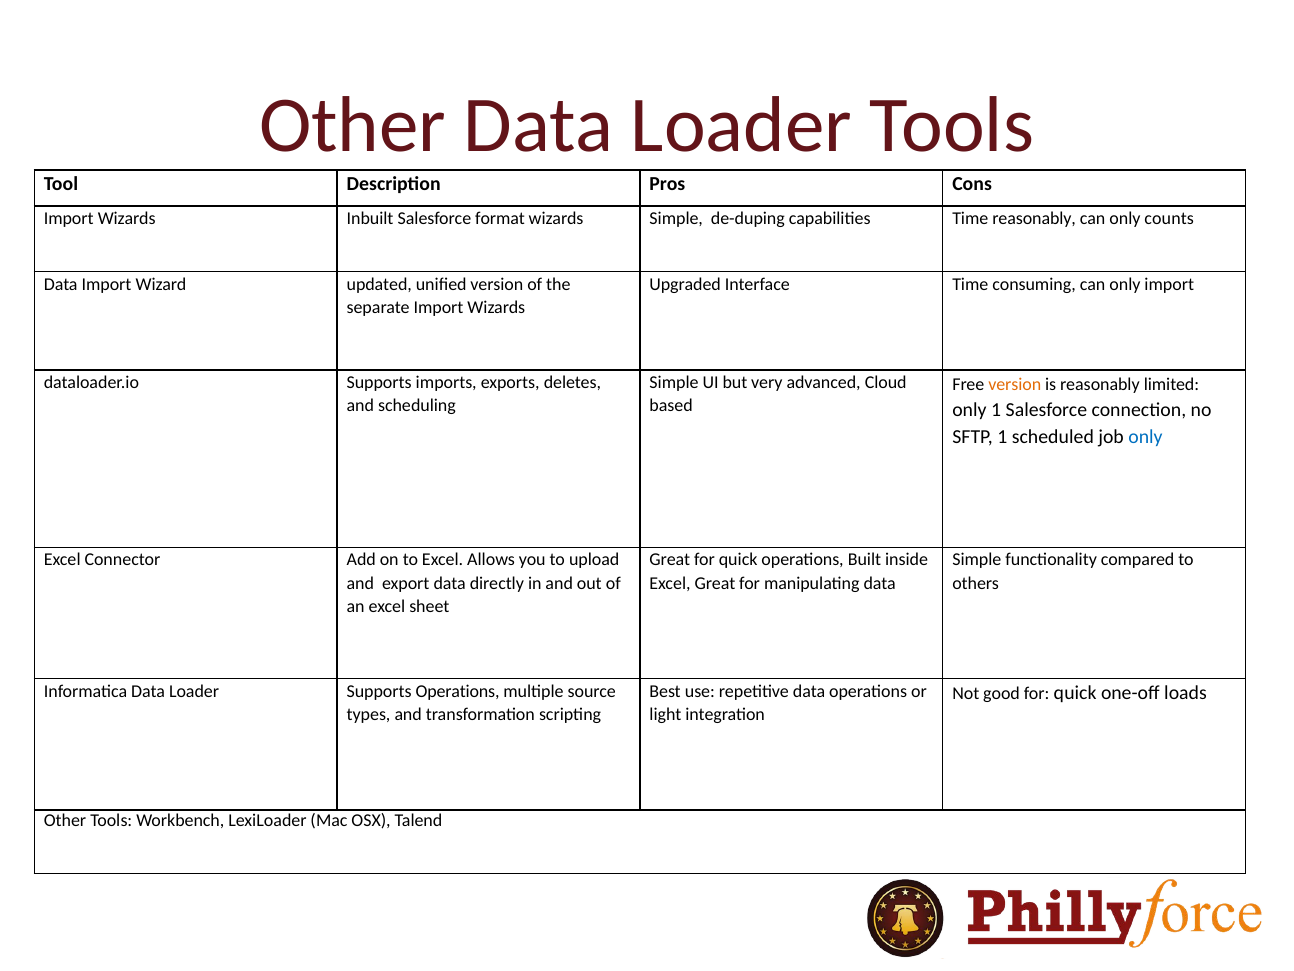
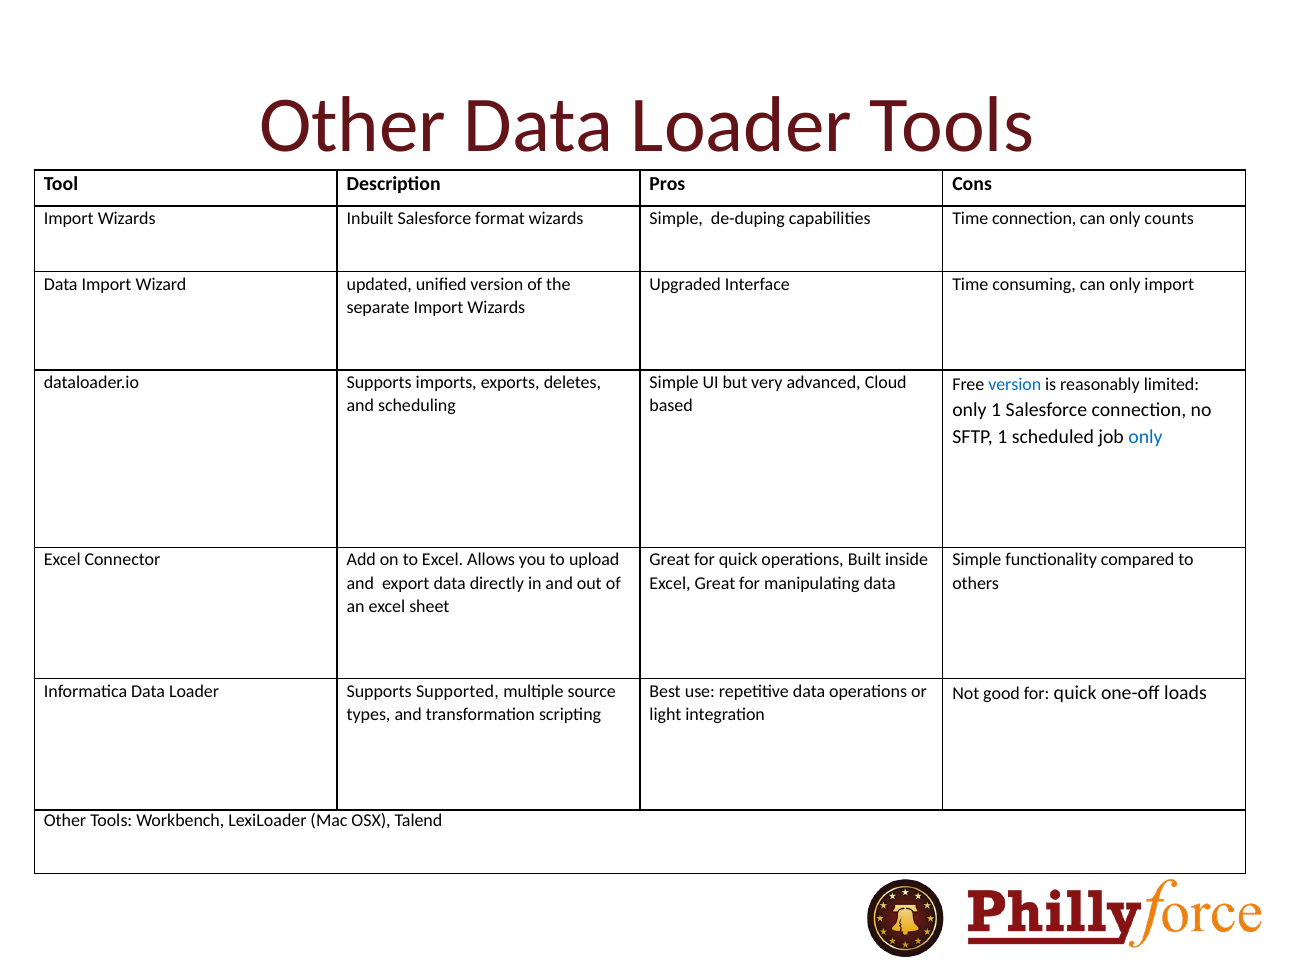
Time reasonably: reasonably -> connection
version at (1015, 385) colour: orange -> blue
Supports Operations: Operations -> Supported
